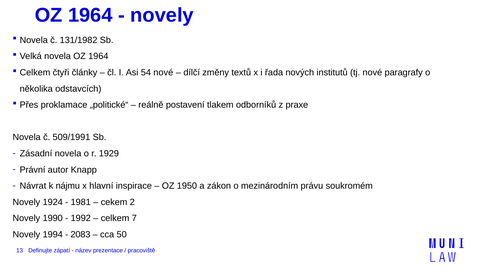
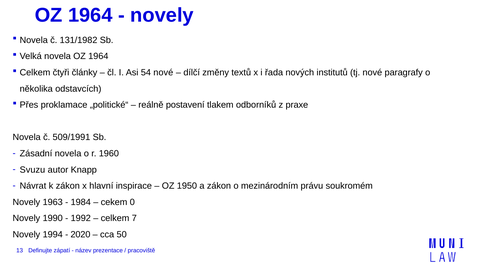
1929: 1929 -> 1960
Právní: Právní -> Svuzu
k nájmu: nájmu -> zákon
1924: 1924 -> 1963
1981: 1981 -> 1984
2: 2 -> 0
2083: 2083 -> 2020
